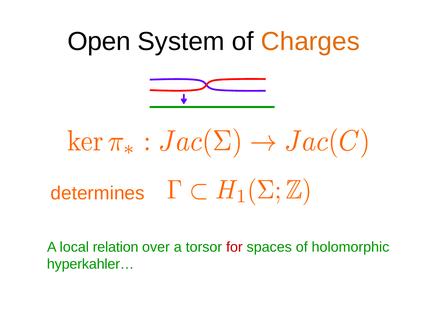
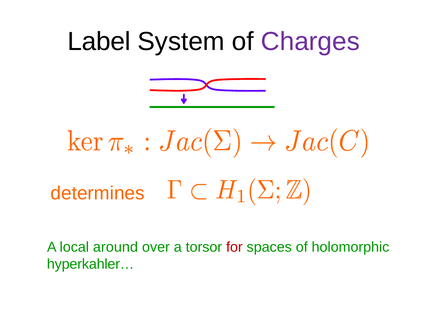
Open: Open -> Label
Charges colour: orange -> purple
relation: relation -> around
